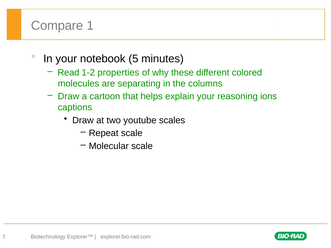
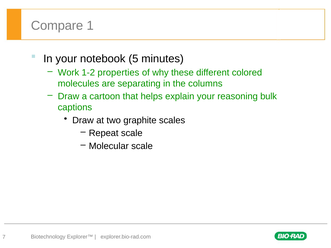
Read: Read -> Work
ions: ions -> bulk
youtube: youtube -> graphite
